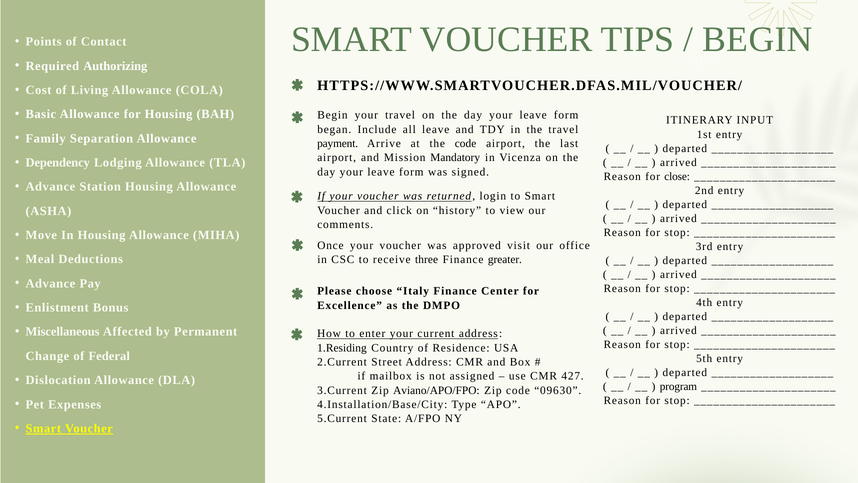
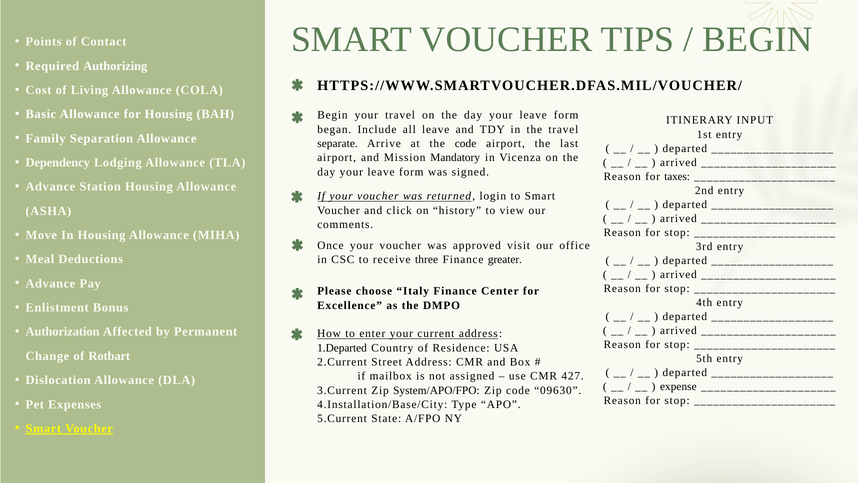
payment: payment -> separate
close: close -> taxes
Miscellaneous: Miscellaneous -> Authorization
1.Residing: 1.Residing -> 1.Departed
Federal: Federal -> Rotbart
program: program -> expense
Aviano/APO/FPO: Aviano/APO/FPO -> System/APO/FPO
